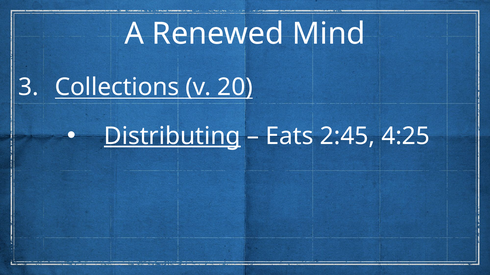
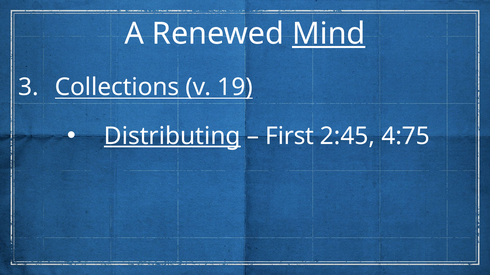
Mind underline: none -> present
20: 20 -> 19
Eats: Eats -> First
4:25: 4:25 -> 4:75
